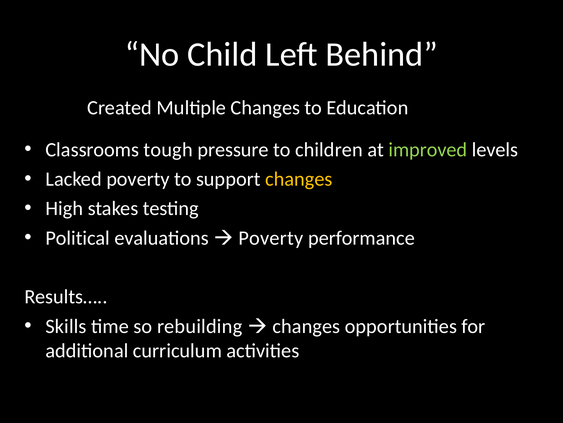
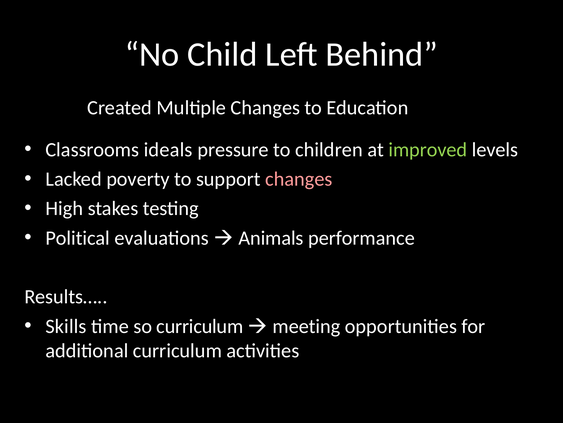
tough: tough -> ideals
changes at (299, 179) colour: yellow -> pink
Poverty at (271, 238): Poverty -> Animals
so rebuilding: rebuilding -> curriculum
changes at (306, 326): changes -> meeting
